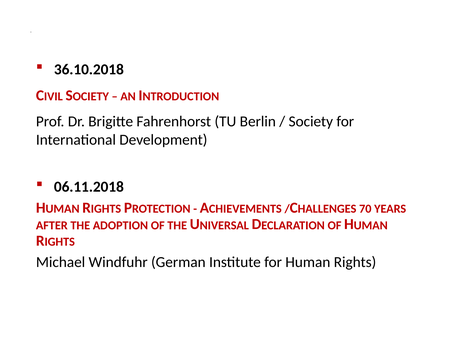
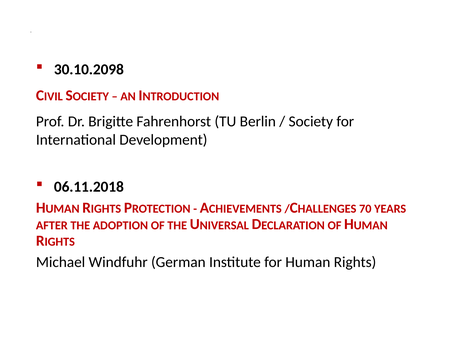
36.10.2018: 36.10.2018 -> 30.10.2098
